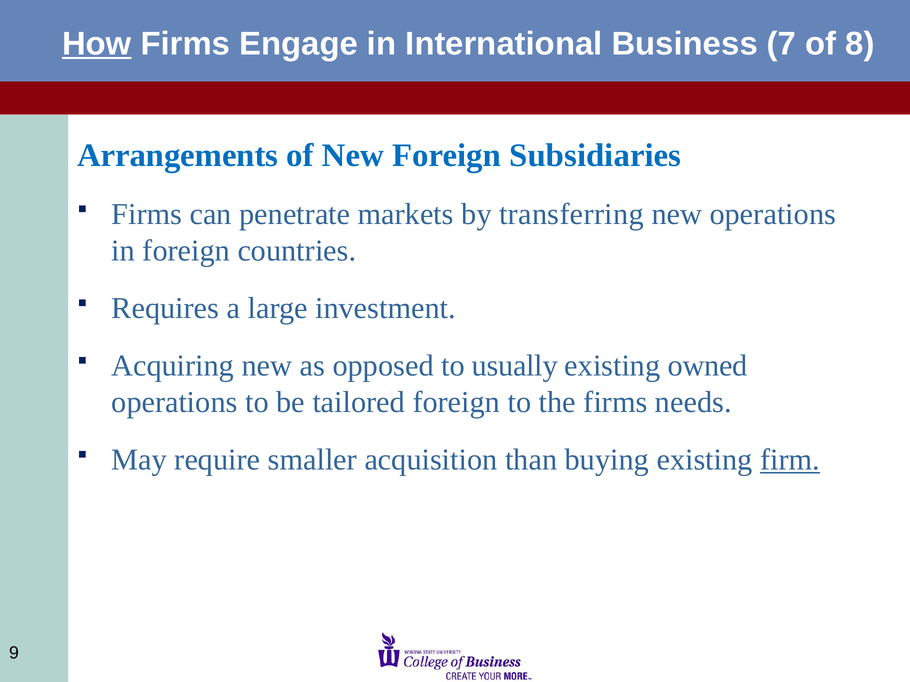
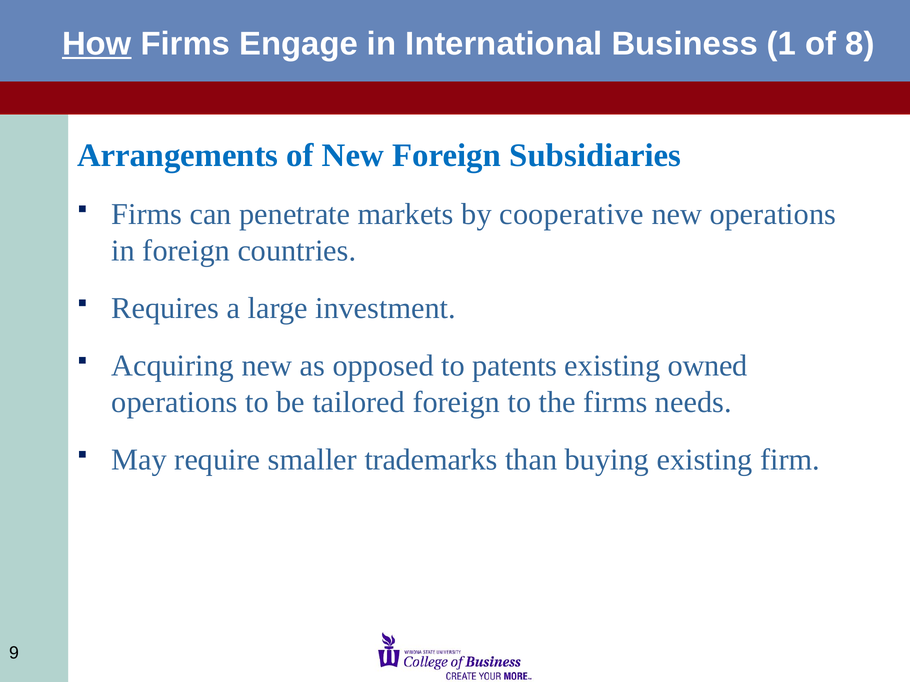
7: 7 -> 1
transferring: transferring -> cooperative
usually: usually -> patents
acquisition: acquisition -> trademarks
firm underline: present -> none
